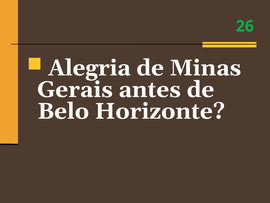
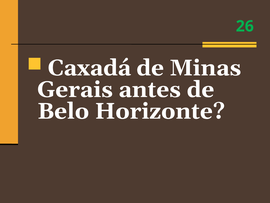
Alegria: Alegria -> Caxadá
